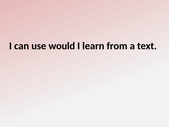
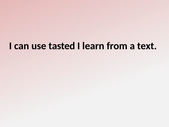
would: would -> tasted
